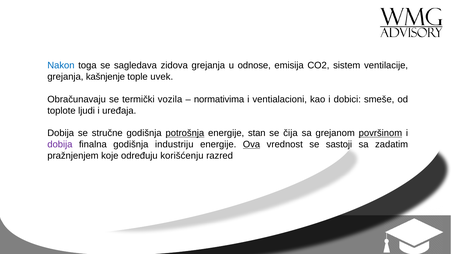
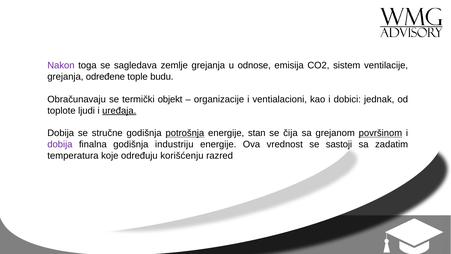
Nakon colour: blue -> purple
zidova: zidova -> zemlje
kašnjenje: kašnjenje -> određene
uvek: uvek -> budu
vozila: vozila -> objekt
normativima: normativima -> orgаnizаcije
smeše: smeše -> jednak
uređaja underline: none -> present
Ova underline: present -> none
pražnjenjem: pražnjenjem -> temperatura
